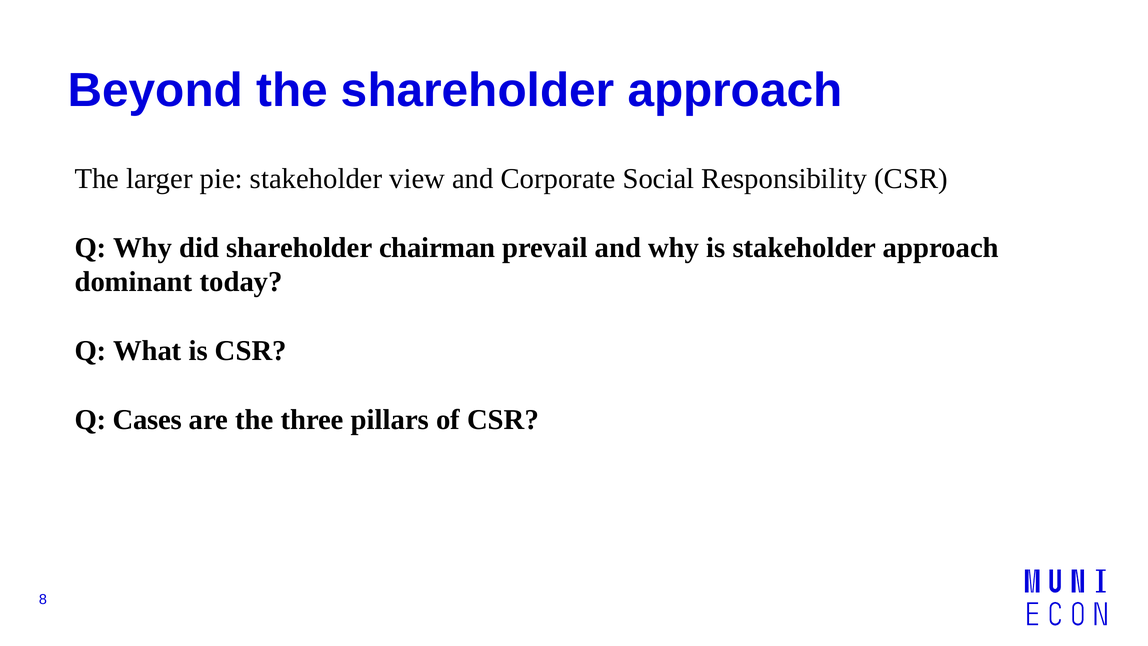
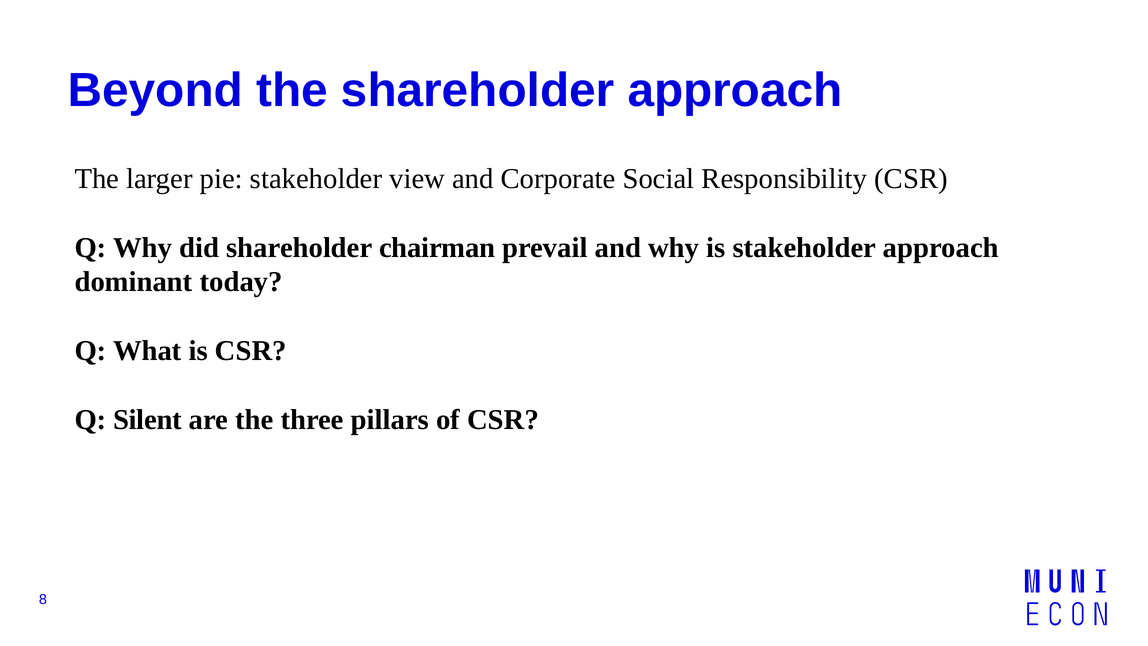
Cases: Cases -> Silent
